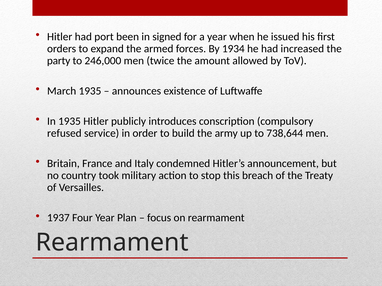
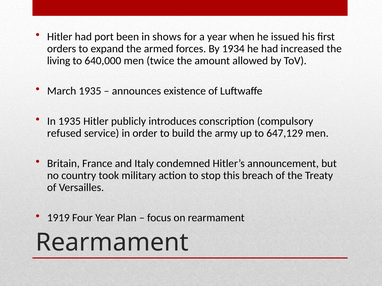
signed: signed -> shows
party: party -> living
246,000: 246,000 -> 640,000
738,644: 738,644 -> 647,129
1937: 1937 -> 1919
